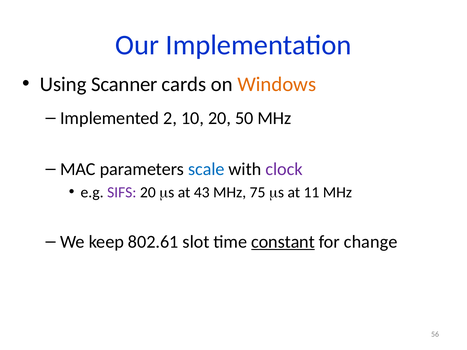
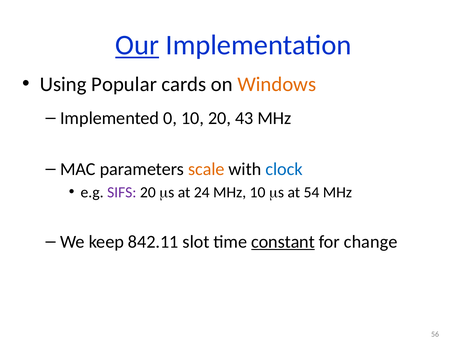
Our underline: none -> present
Scanner: Scanner -> Popular
2: 2 -> 0
50: 50 -> 43
scale colour: blue -> orange
clock colour: purple -> blue
43: 43 -> 24
MHz 75: 75 -> 10
11: 11 -> 54
802.61: 802.61 -> 842.11
